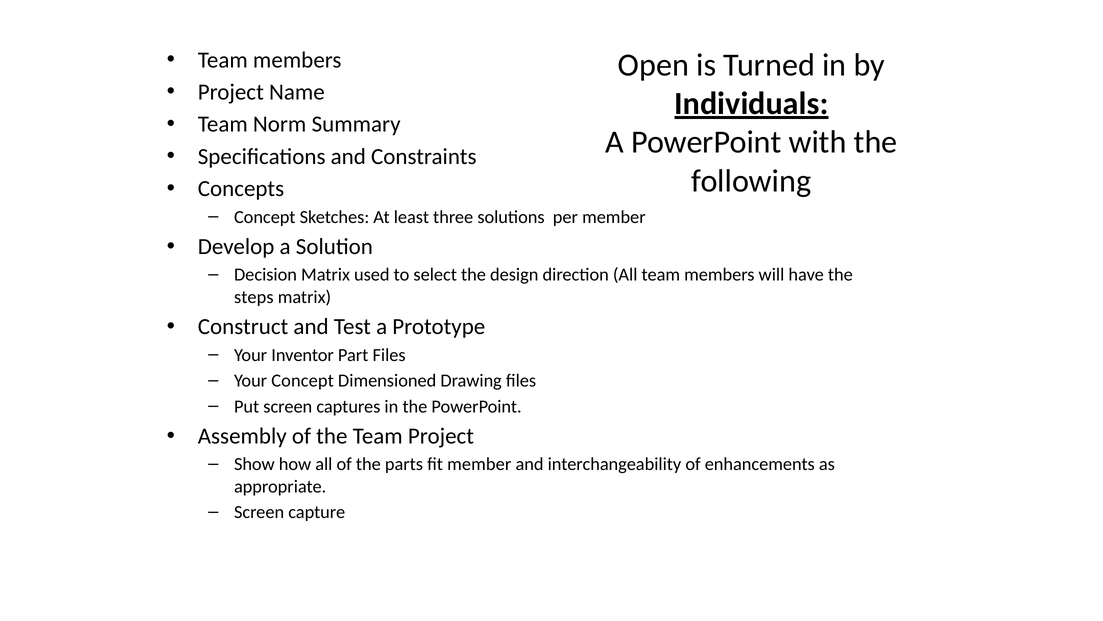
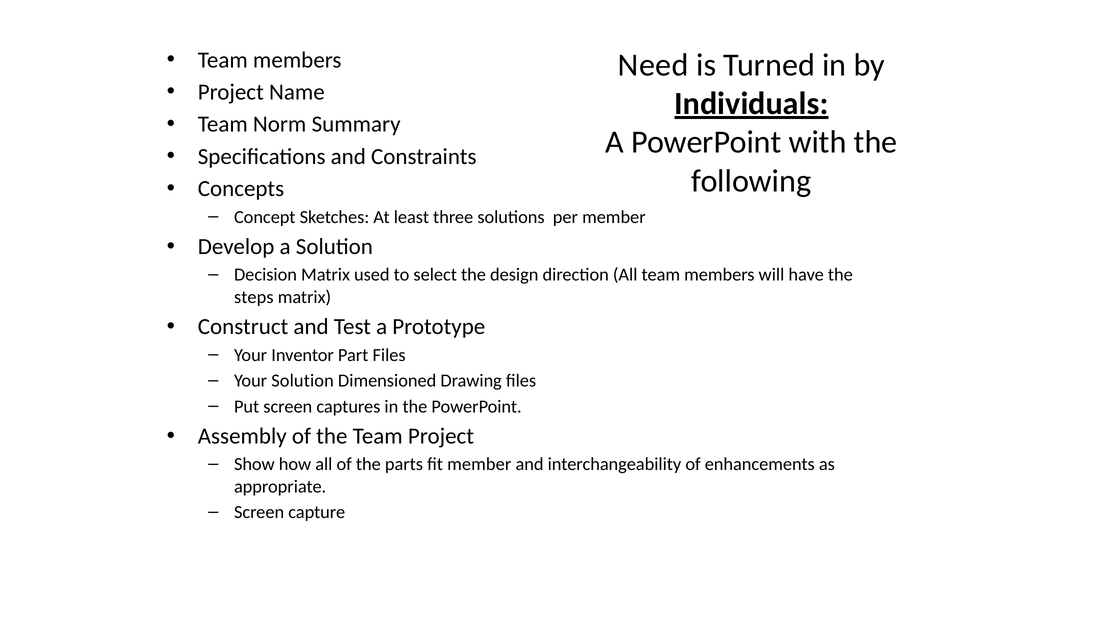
Open: Open -> Need
Your Concept: Concept -> Solution
